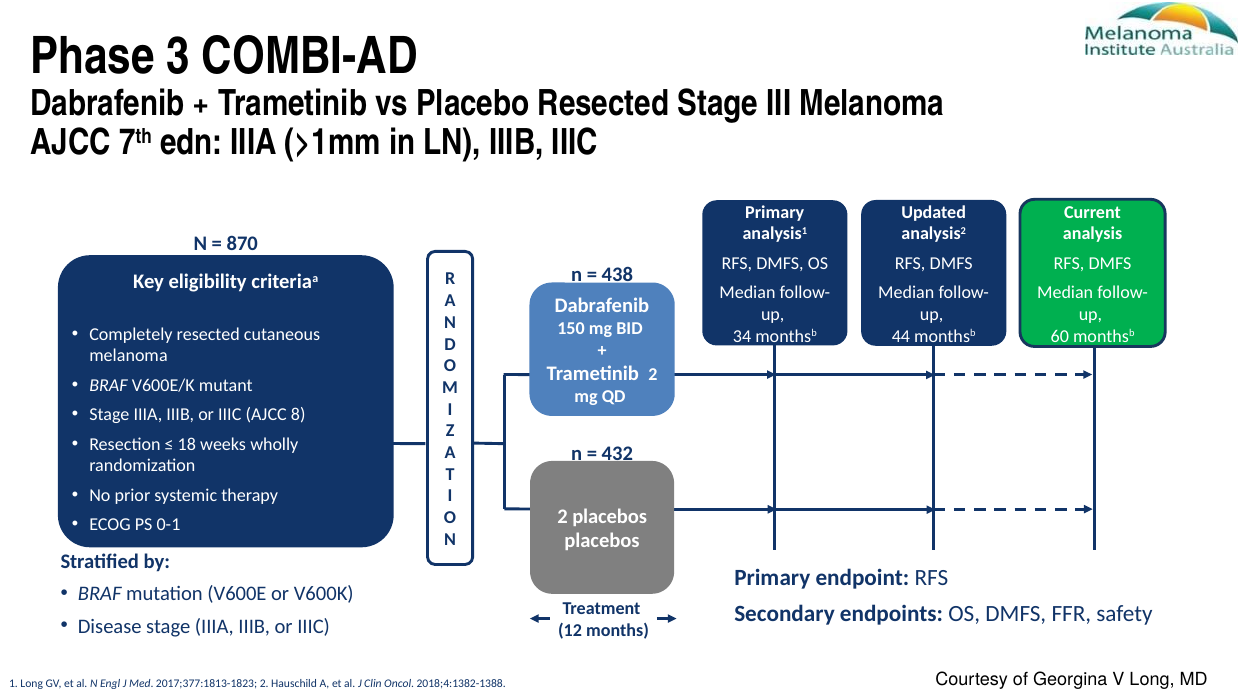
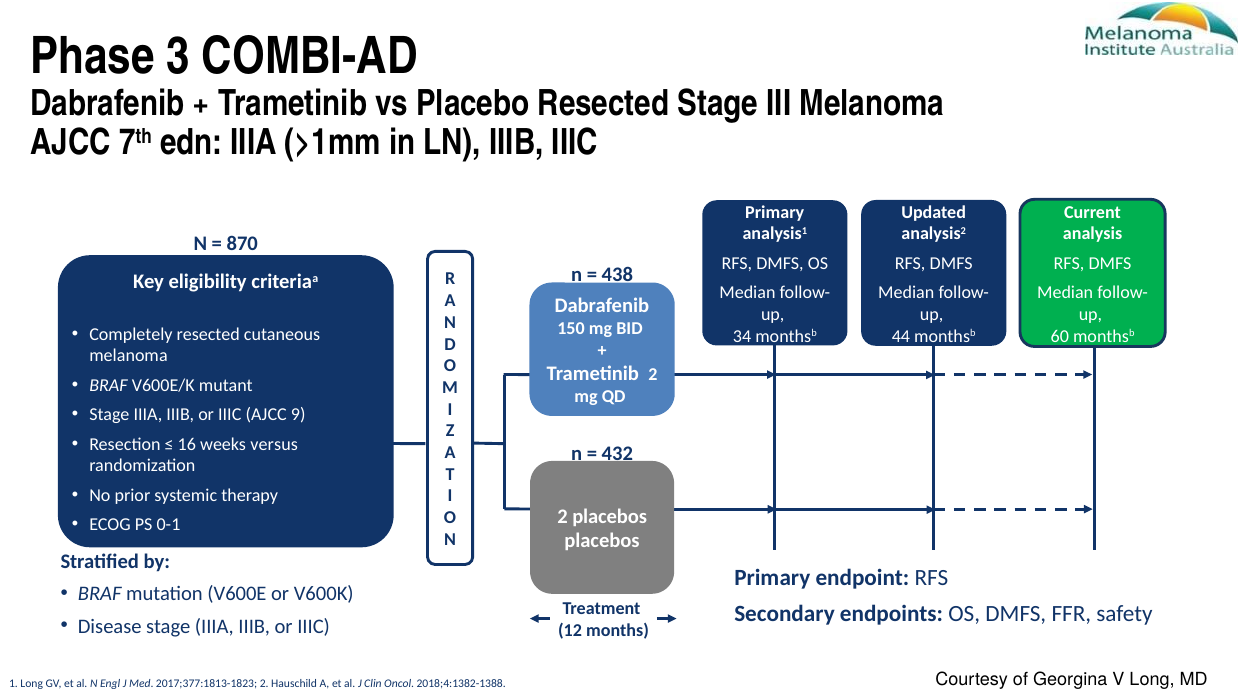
8: 8 -> 9
18: 18 -> 16
wholly: wholly -> versus
